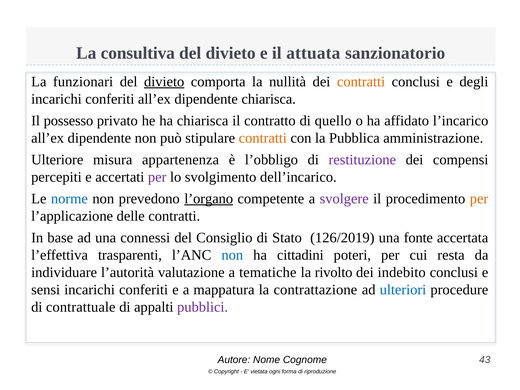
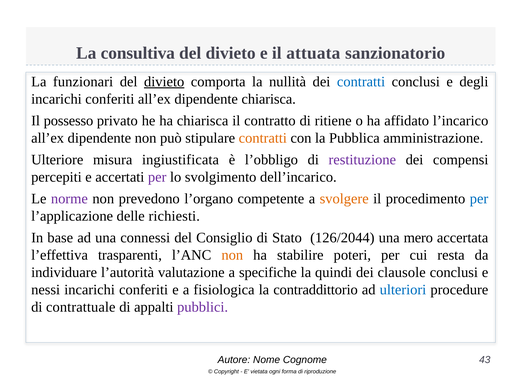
contratti at (361, 82) colour: orange -> blue
quello: quello -> ritiene
appartenenza: appartenenza -> ingiustificata
norme colour: blue -> purple
l’organo underline: present -> none
svolgere colour: purple -> orange
per at (479, 199) colour: orange -> blue
delle contratti: contratti -> richiesti
126/2019: 126/2019 -> 126/2044
fonte: fonte -> mero
non at (232, 255) colour: blue -> orange
cittadini: cittadini -> stabilire
tematiche: tematiche -> specifiche
rivolto: rivolto -> quindi
indebito: indebito -> clausole
sensi: sensi -> nessi
mappatura: mappatura -> fisiologica
contrattazione: contrattazione -> contraddittorio
